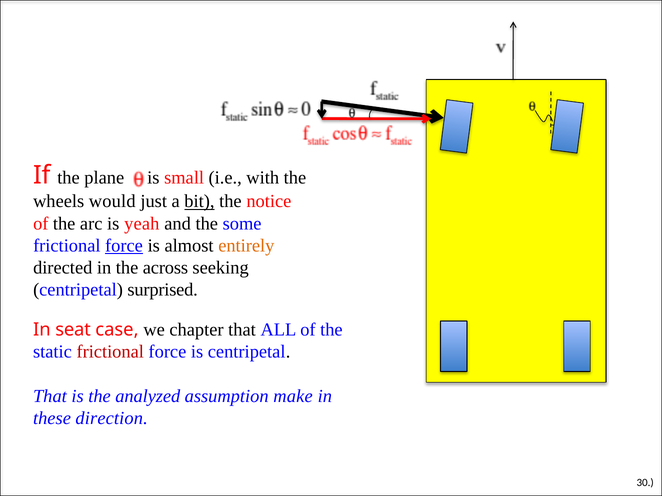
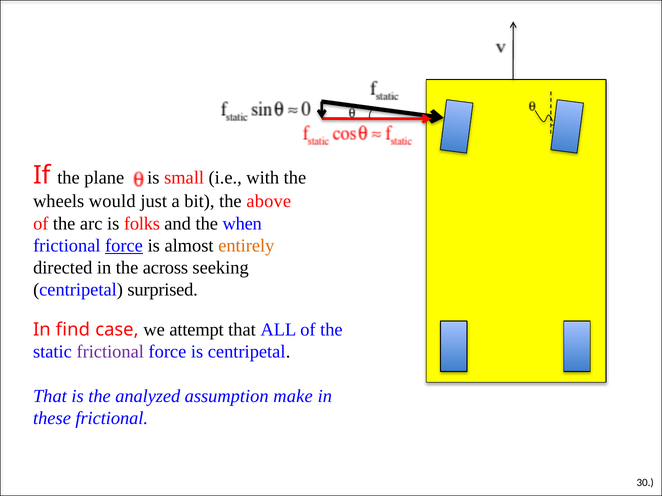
bit underline: present -> none
notice: notice -> above
yeah: yeah -> folks
some: some -> when
seat: seat -> find
chapter: chapter -> attempt
frictional at (110, 352) colour: red -> purple
these direction: direction -> frictional
